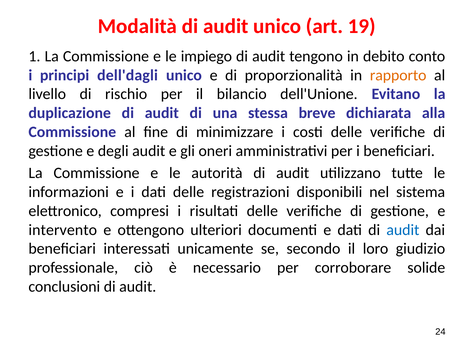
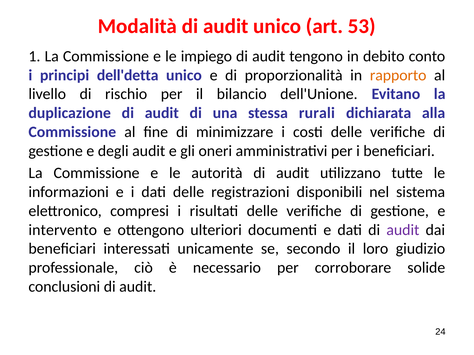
19: 19 -> 53
dell'dagli: dell'dagli -> dell'detta
breve: breve -> rurali
audit at (403, 230) colour: blue -> purple
